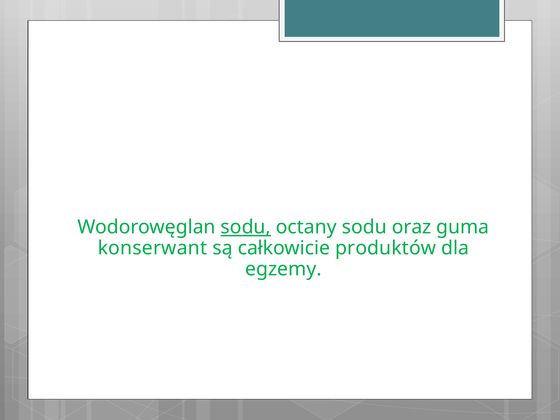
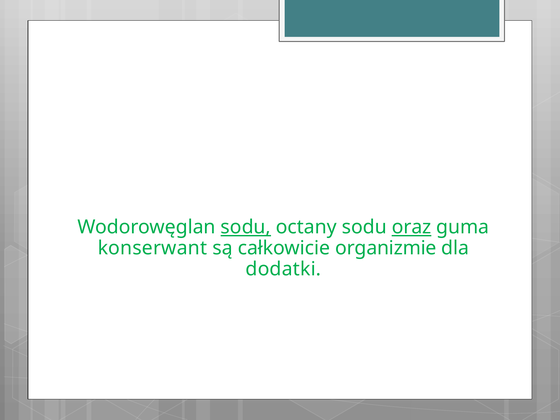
oraz underline: none -> present
produktów: produktów -> organizmie
egzemy: egzemy -> dodatki
